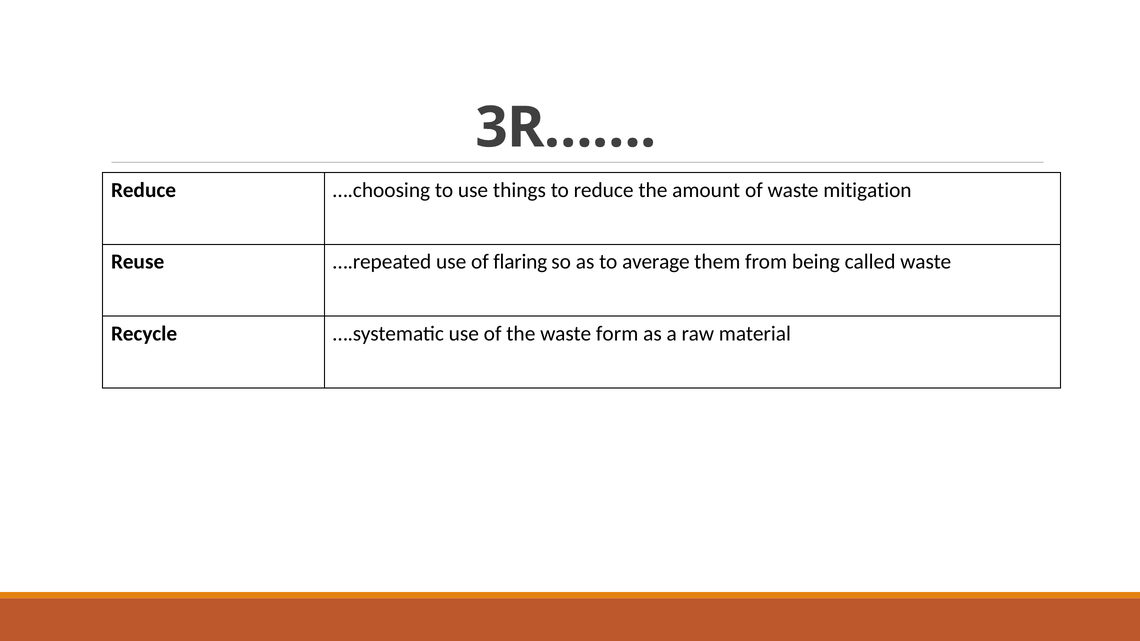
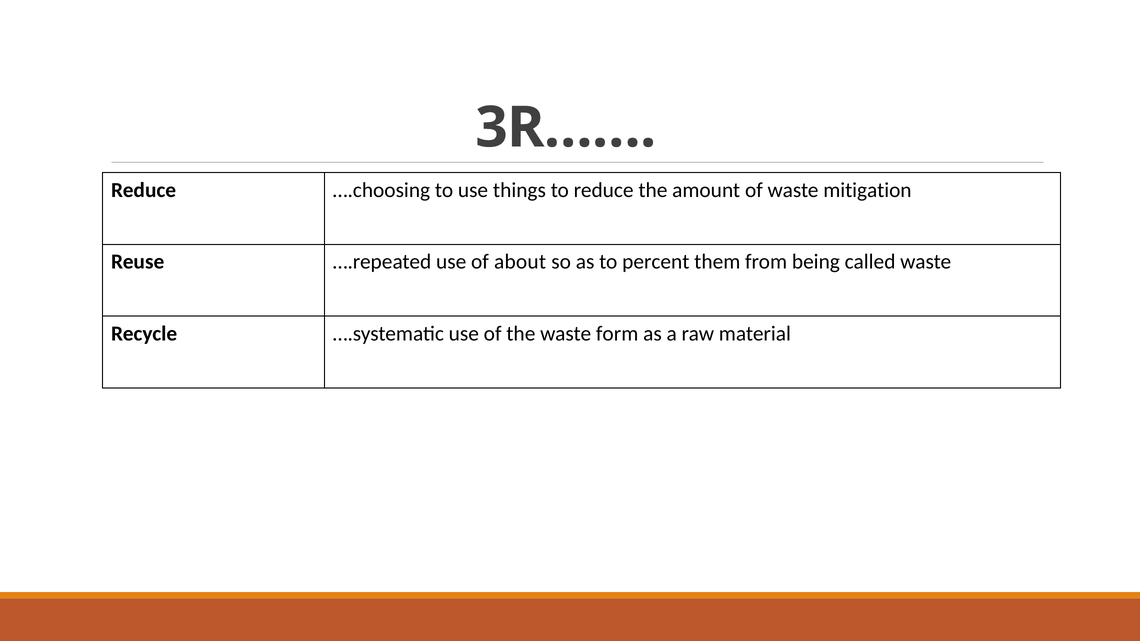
flaring: flaring -> about
average: average -> percent
